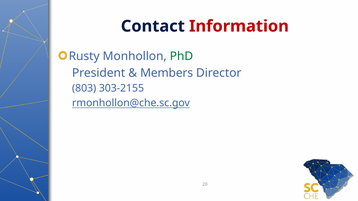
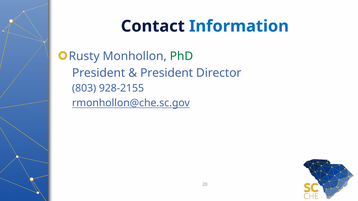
Information colour: red -> blue
Members at (167, 73): Members -> President
303-2155: 303-2155 -> 928-2155
